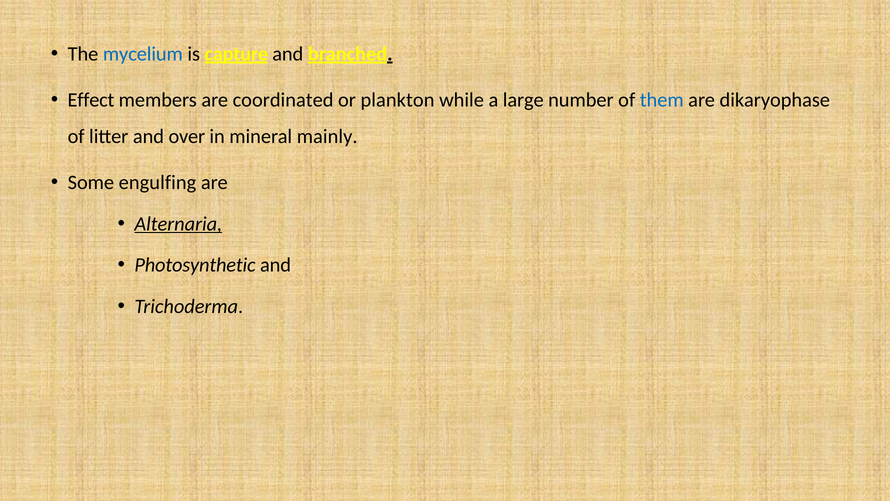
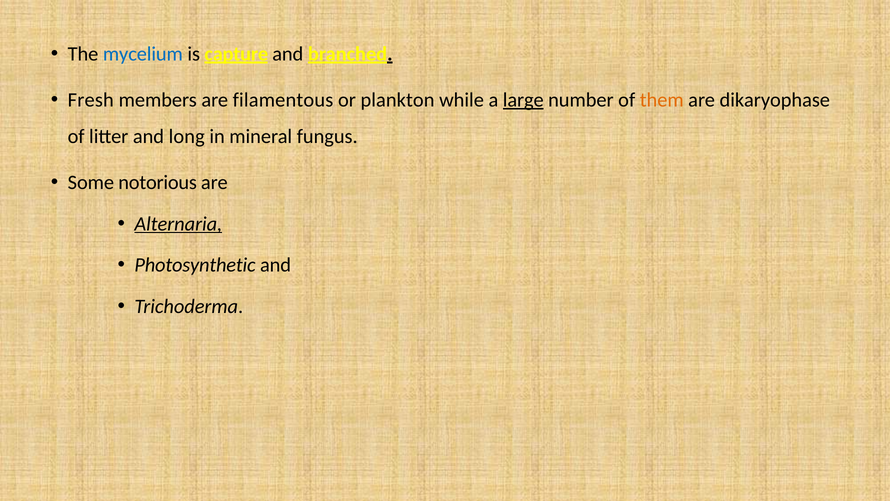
Effect: Effect -> Fresh
coordinated: coordinated -> filamentous
large underline: none -> present
them colour: blue -> orange
over: over -> long
mainly: mainly -> fungus
engulfing: engulfing -> notorious
